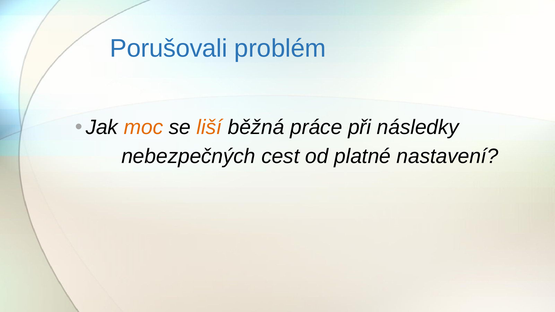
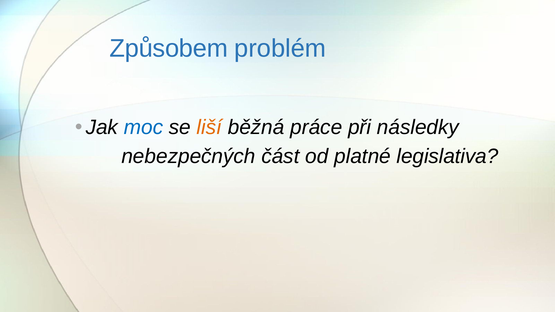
Porušovali: Porušovali -> Způsobem
moc colour: orange -> blue
cest: cest -> část
nastavení: nastavení -> legislativa
